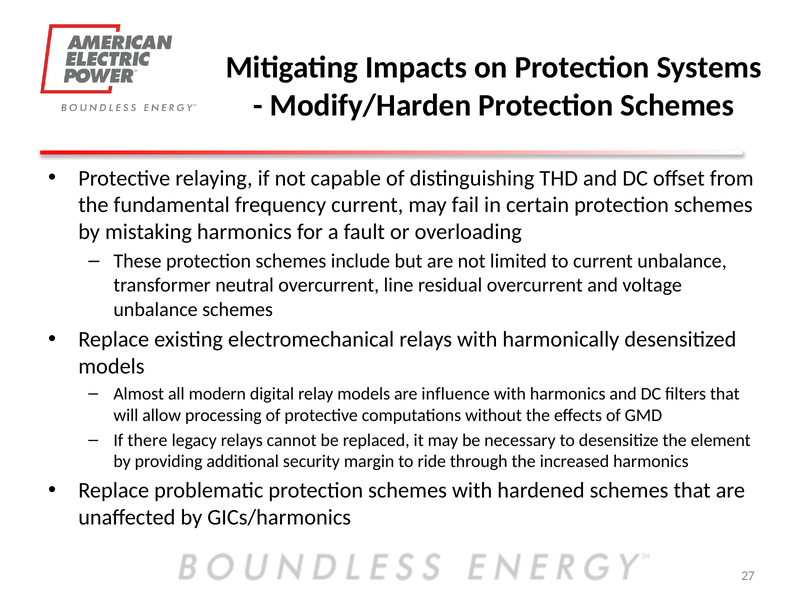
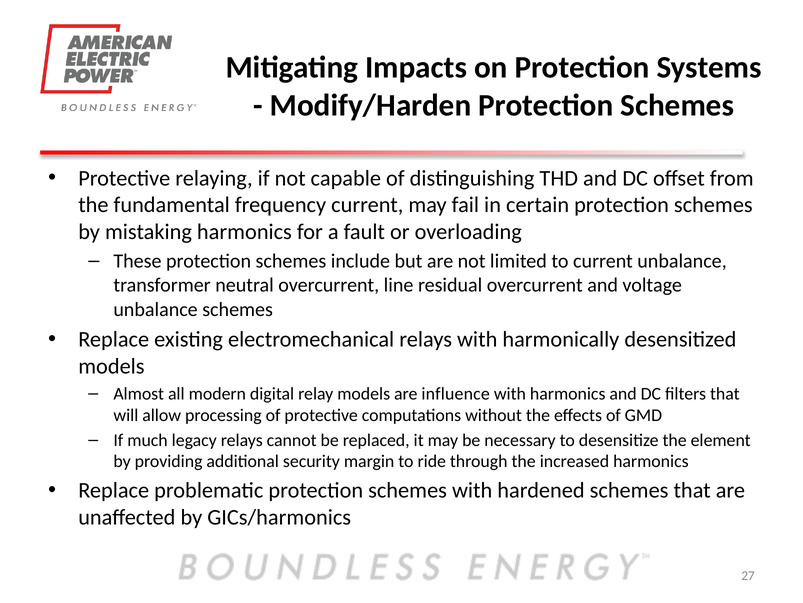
there: there -> much
